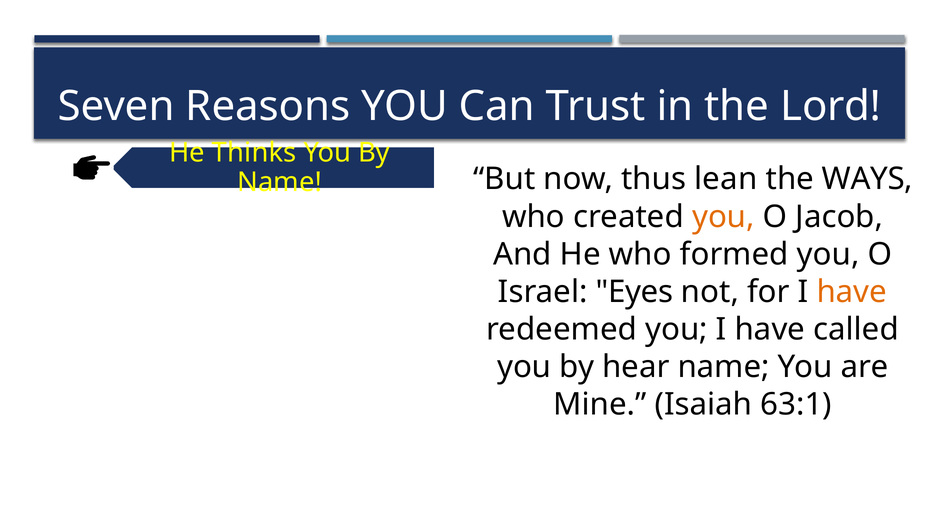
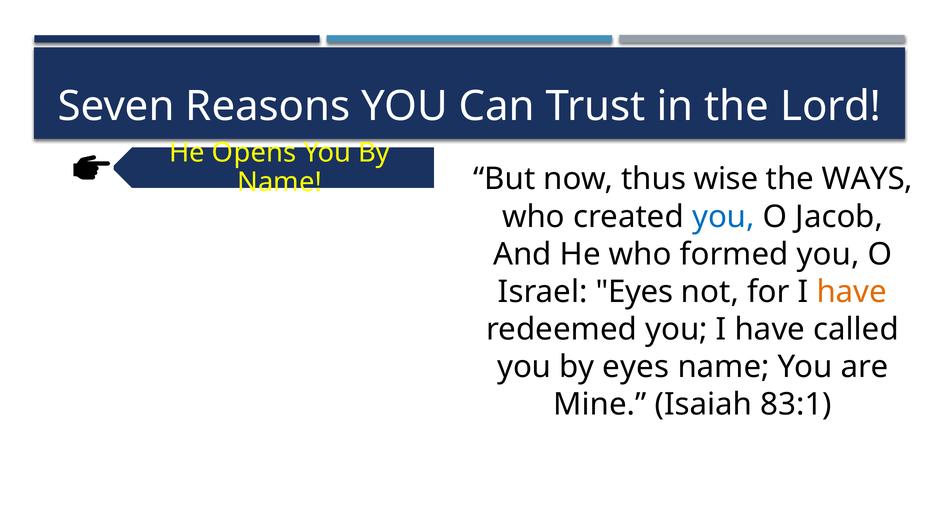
Thinks: Thinks -> Opens
lean: lean -> wise
you at (723, 217) colour: orange -> blue
by hear: hear -> eyes
63:1: 63:1 -> 83:1
